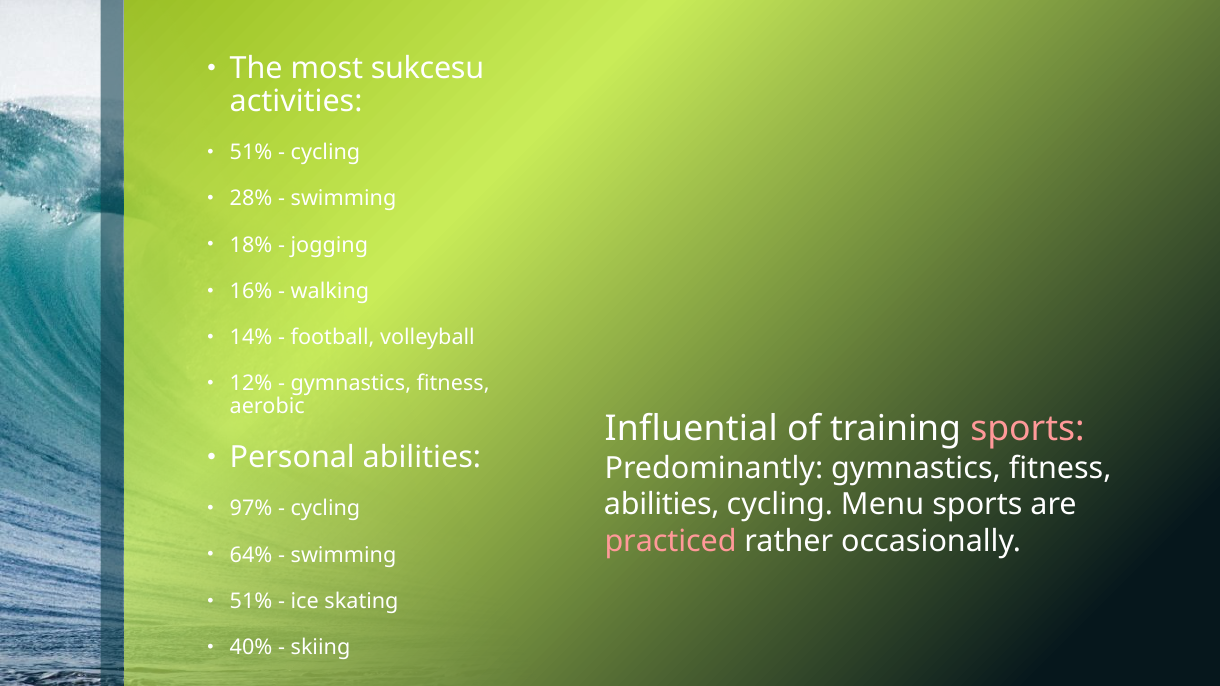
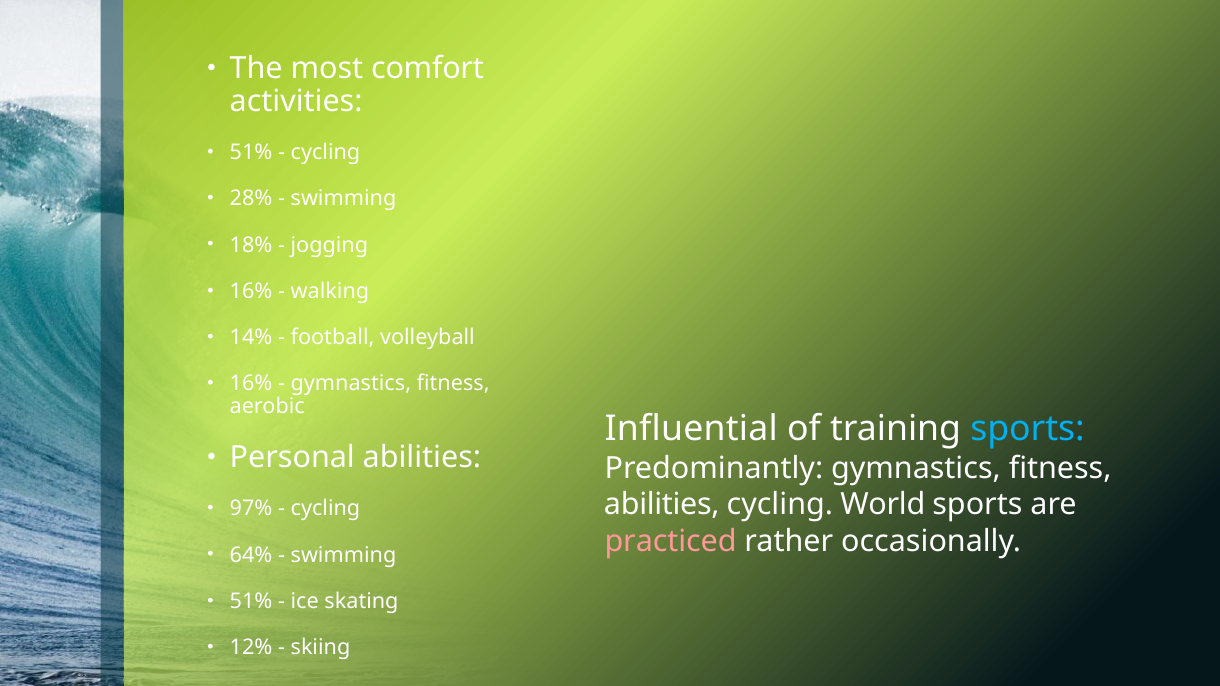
sukcesu: sukcesu -> comfort
12% at (251, 384): 12% -> 16%
sports at (1027, 429) colour: pink -> light blue
Menu: Menu -> World
40%: 40% -> 12%
